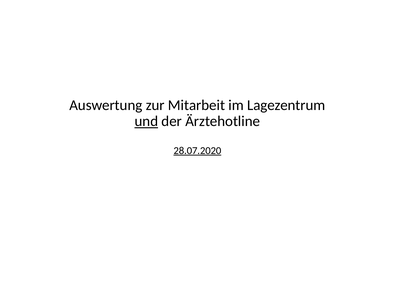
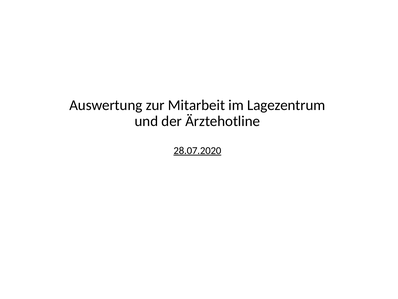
und underline: present -> none
